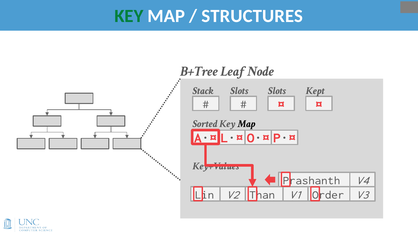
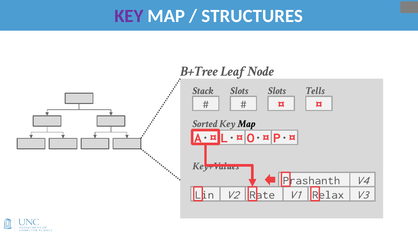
KEY at (129, 16) colour: green -> purple
Kept: Kept -> Tells
Than: Than -> Rate
Order: Order -> Relax
